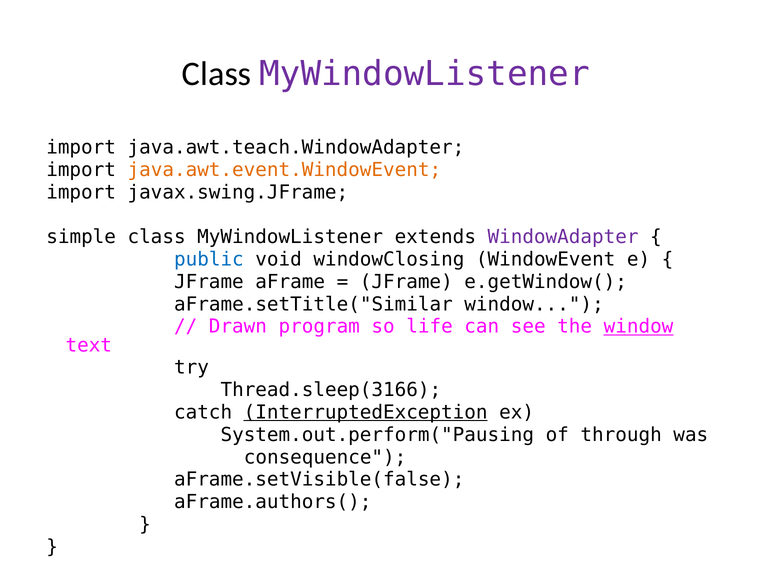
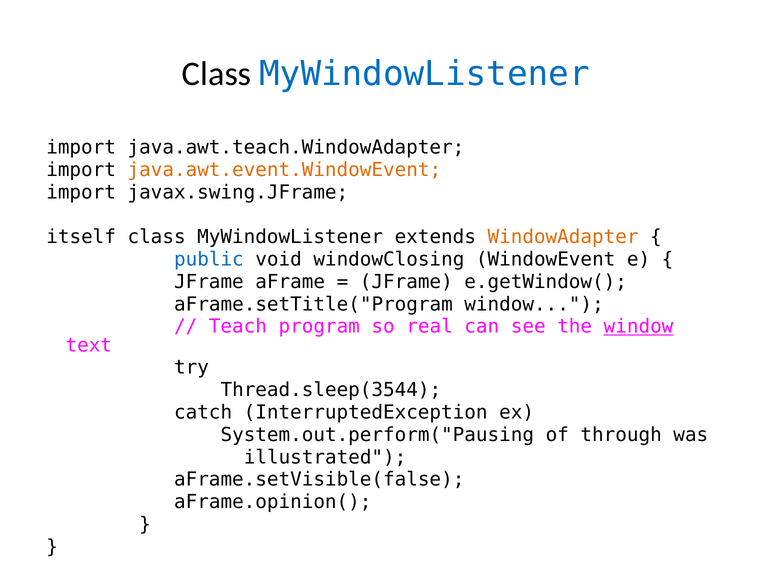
MyWindowListener at (424, 74) colour: purple -> blue
simple: simple -> itself
WindowAdapter colour: purple -> orange
aFrame.setTitle("Similar: aFrame.setTitle("Similar -> aFrame.setTitle("Program
Drawn: Drawn -> Teach
life: life -> real
Thread.sleep(3166: Thread.sleep(3166 -> Thread.sleep(3544
InterruptedException underline: present -> none
consequence: consequence -> illustrated
aFrame.authors(: aFrame.authors( -> aFrame.opinion(
